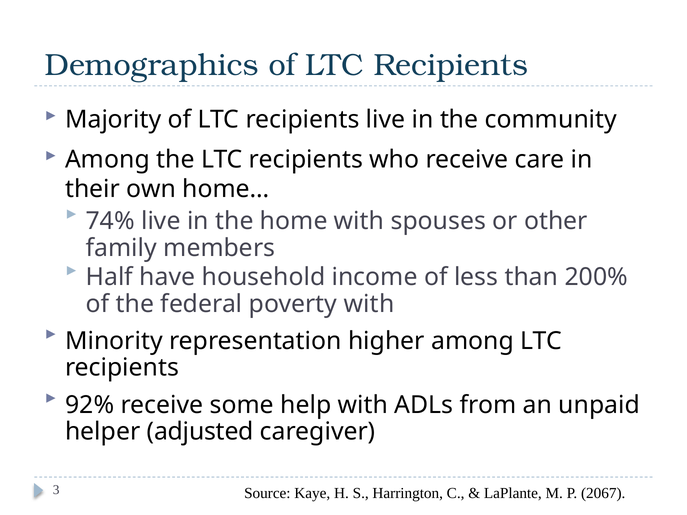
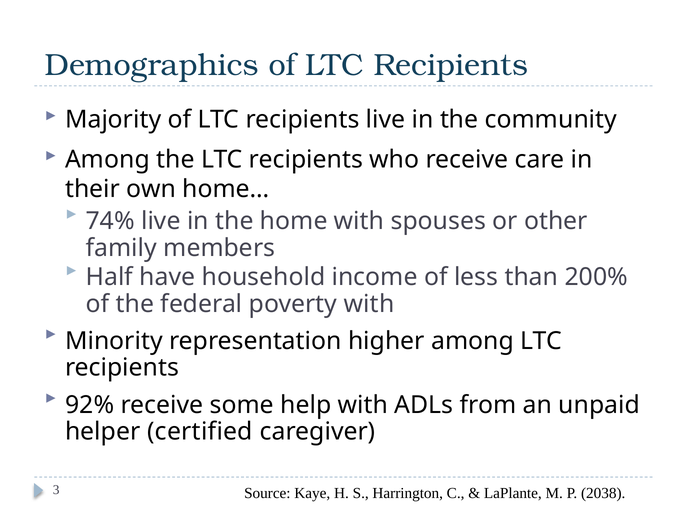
adjusted: adjusted -> certified
2067: 2067 -> 2038
